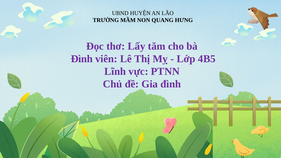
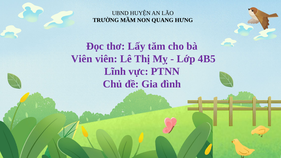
Đình at (82, 59): Đình -> Viên
